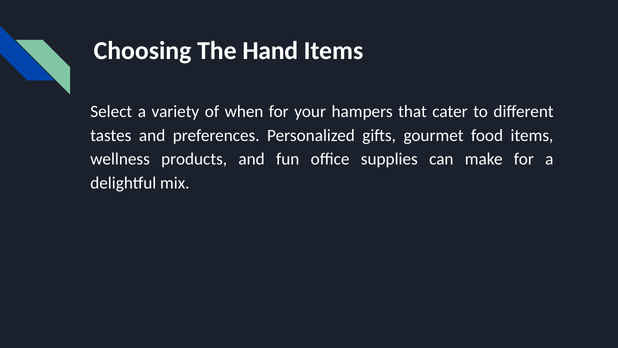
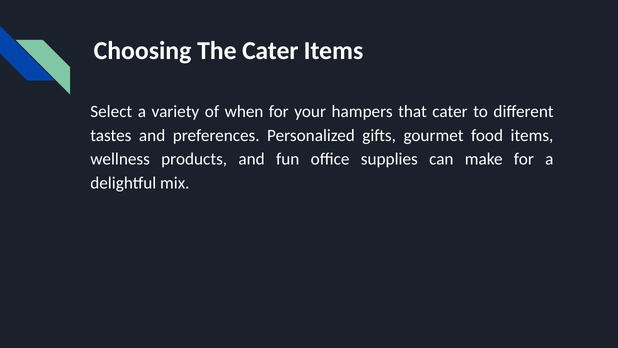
The Hand: Hand -> Cater
